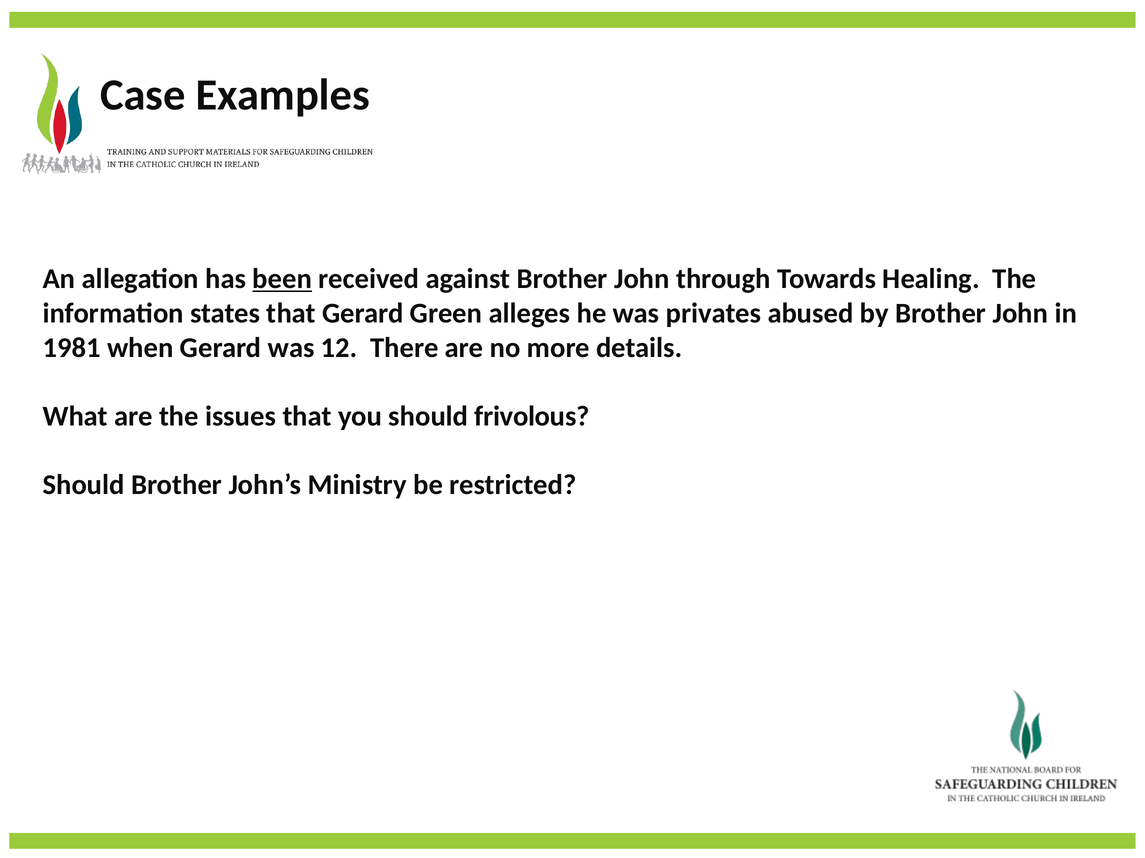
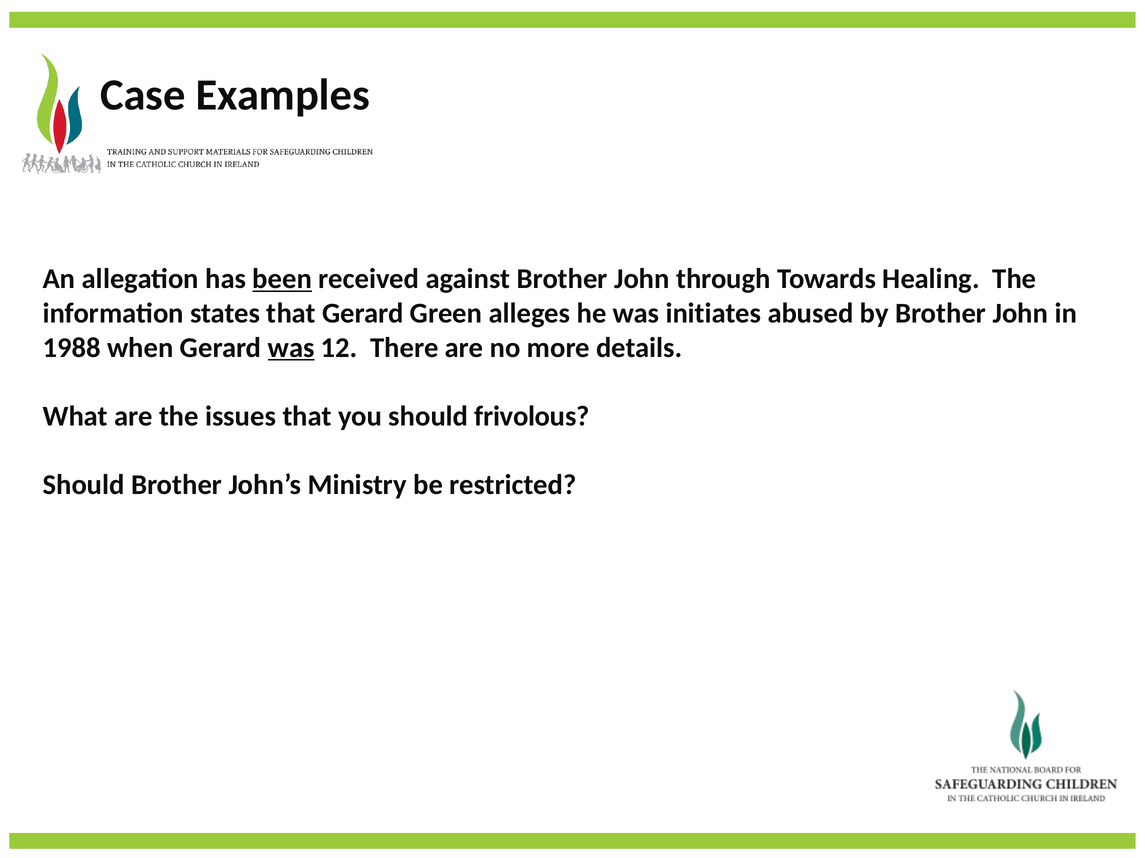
privates: privates -> initiates
1981: 1981 -> 1988
was at (291, 348) underline: none -> present
